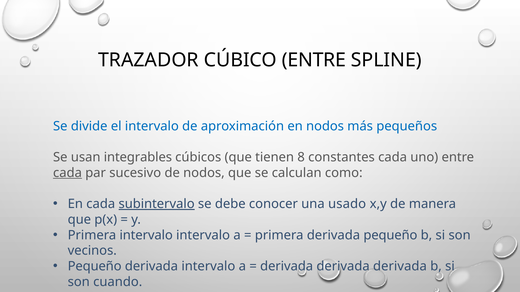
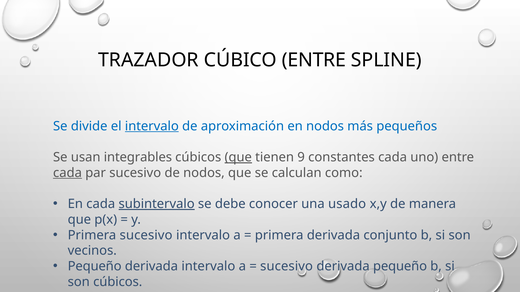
intervalo at (152, 126) underline: none -> present
que at (238, 158) underline: none -> present
8: 8 -> 9
Primera intervalo: intervalo -> sucesivo
derivada pequeño: pequeño -> conjunto
derivada at (287, 267): derivada -> sucesivo
derivada at (400, 267): derivada -> pequeño
son cuando: cuando -> cúbicos
